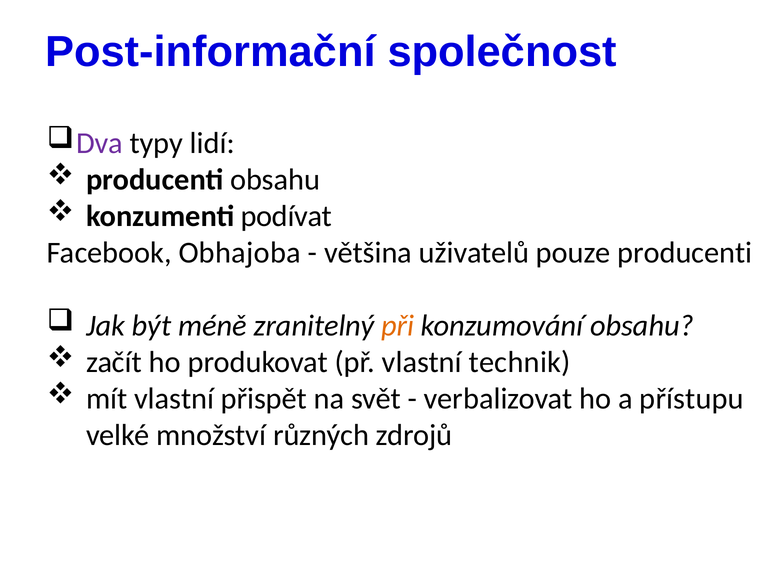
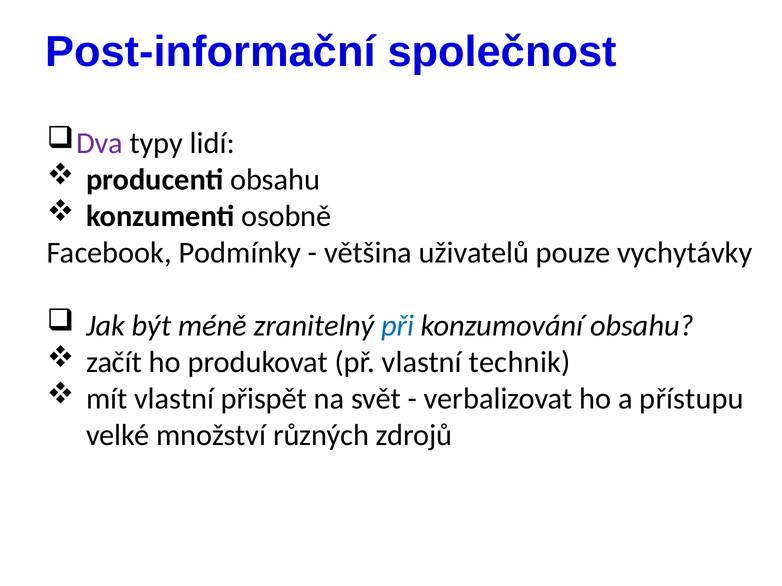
podívat: podívat -> osobně
Obhajoba: Obhajoba -> Podmínky
pouze producenti: producenti -> vychytávky
při colour: orange -> blue
